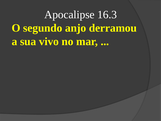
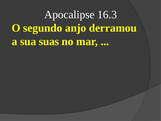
vivo: vivo -> suas
